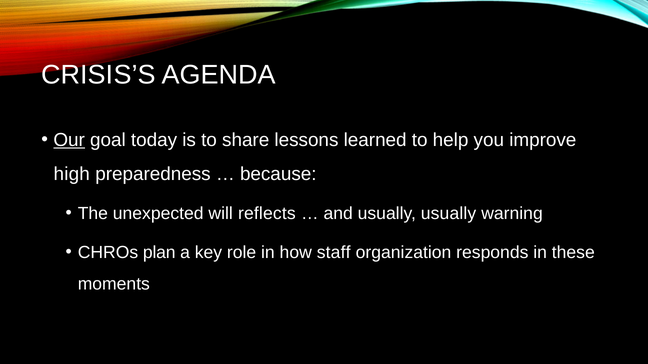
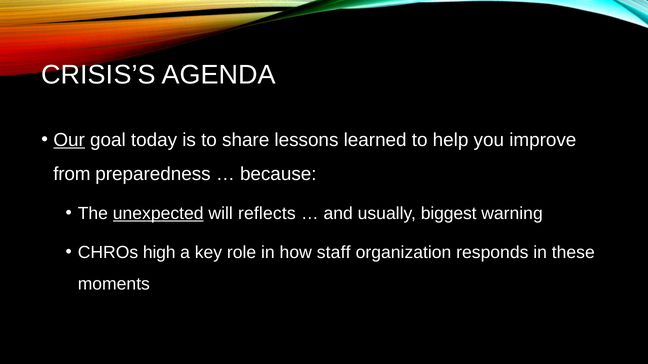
high: high -> from
unexpected underline: none -> present
usually usually: usually -> biggest
plan: plan -> high
